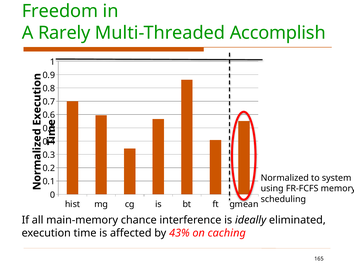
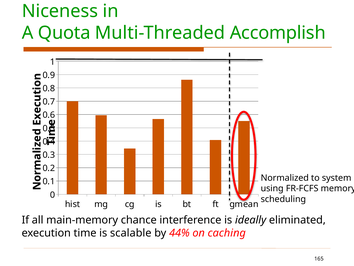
Freedom: Freedom -> Niceness
Rarely: Rarely -> Quota
affected: affected -> scalable
43%: 43% -> 44%
